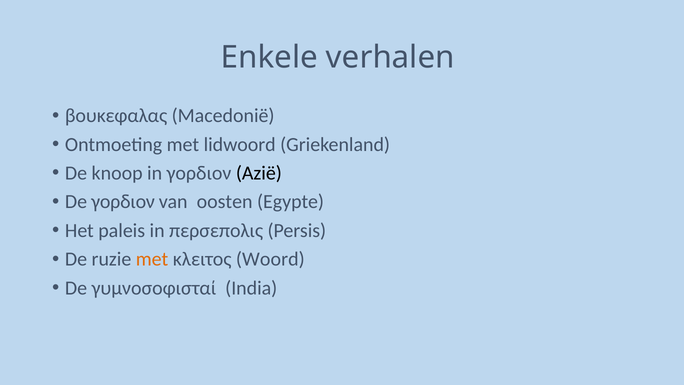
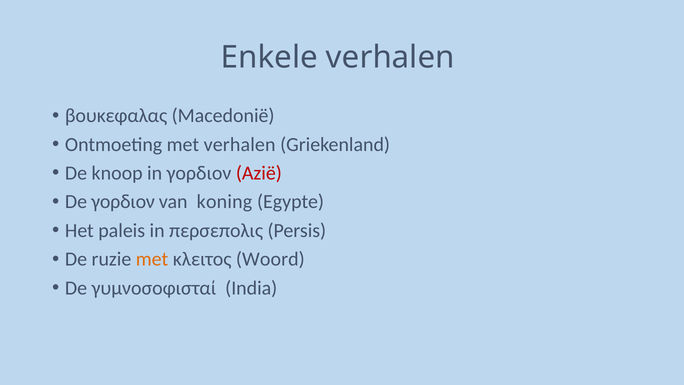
met lidwoord: lidwoord -> verhalen
Azië colour: black -> red
oosten: oosten -> koning
